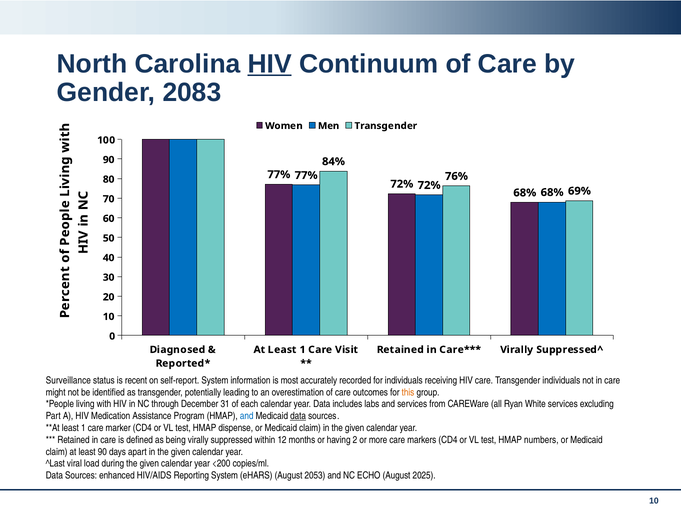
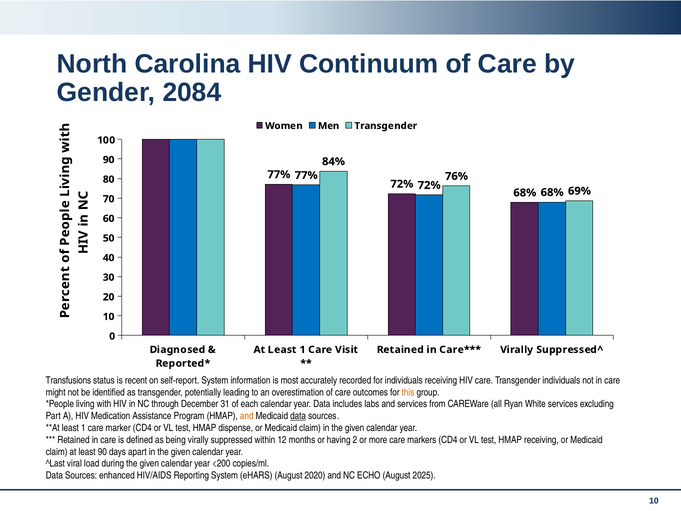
HIV at (270, 64) underline: present -> none
2083: 2083 -> 2084
Surveillance: Surveillance -> Transfusions
and at (247, 416) colour: blue -> orange
HMAP numbers: numbers -> receiving
2053: 2053 -> 2020
